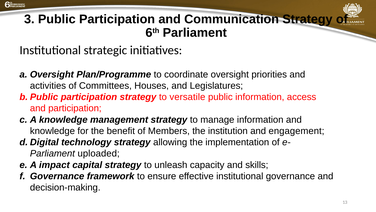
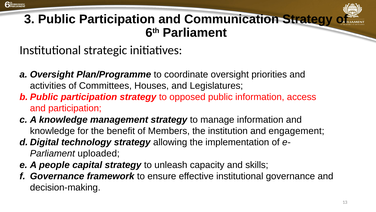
versatile: versatile -> opposed
impact: impact -> people
